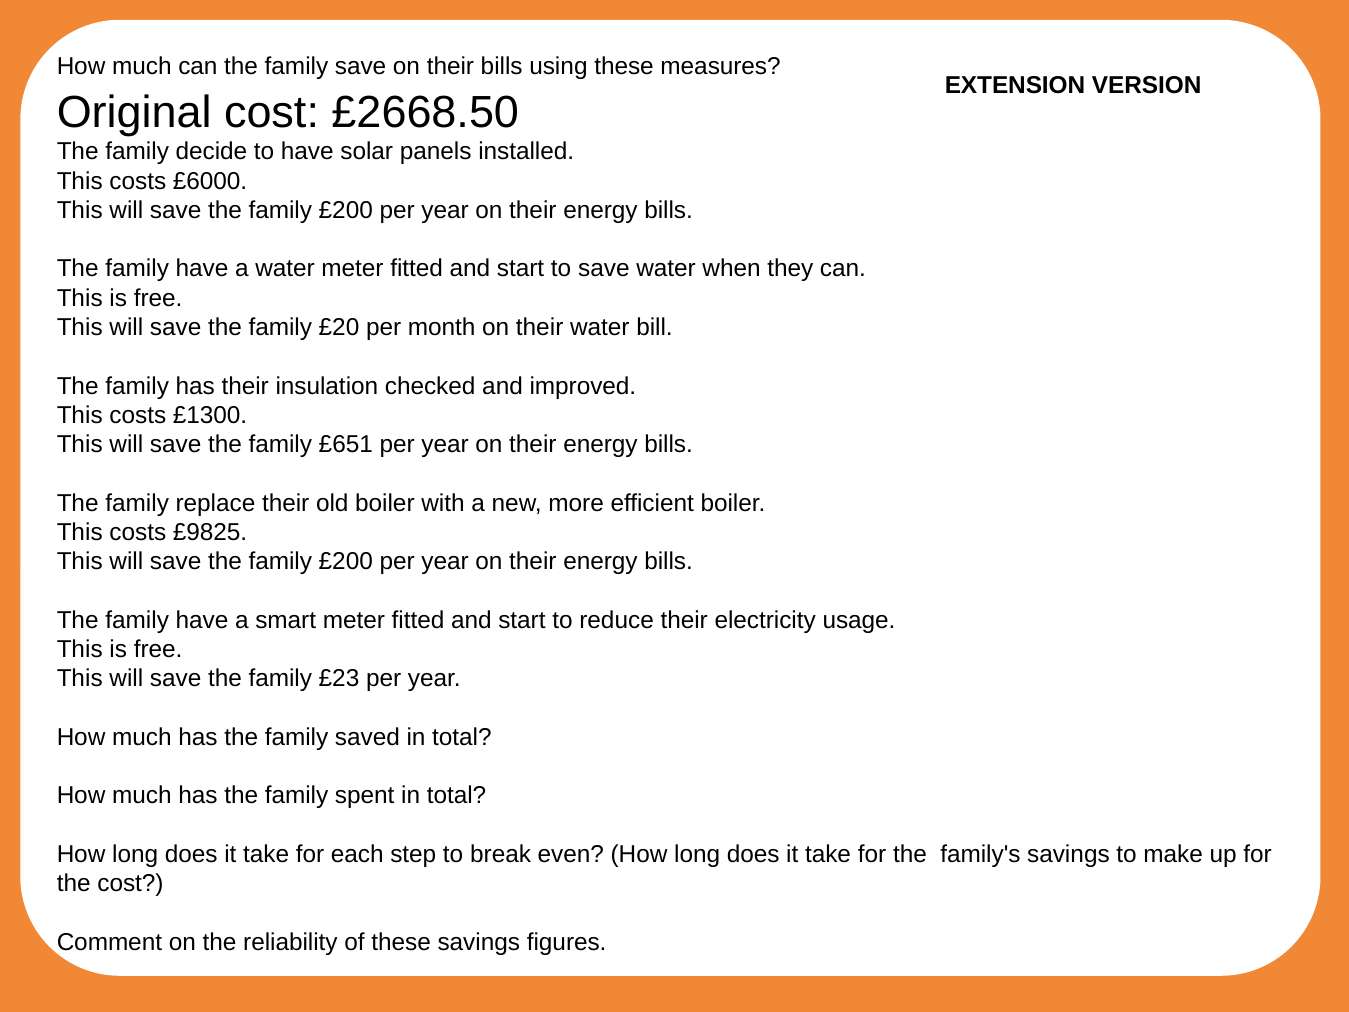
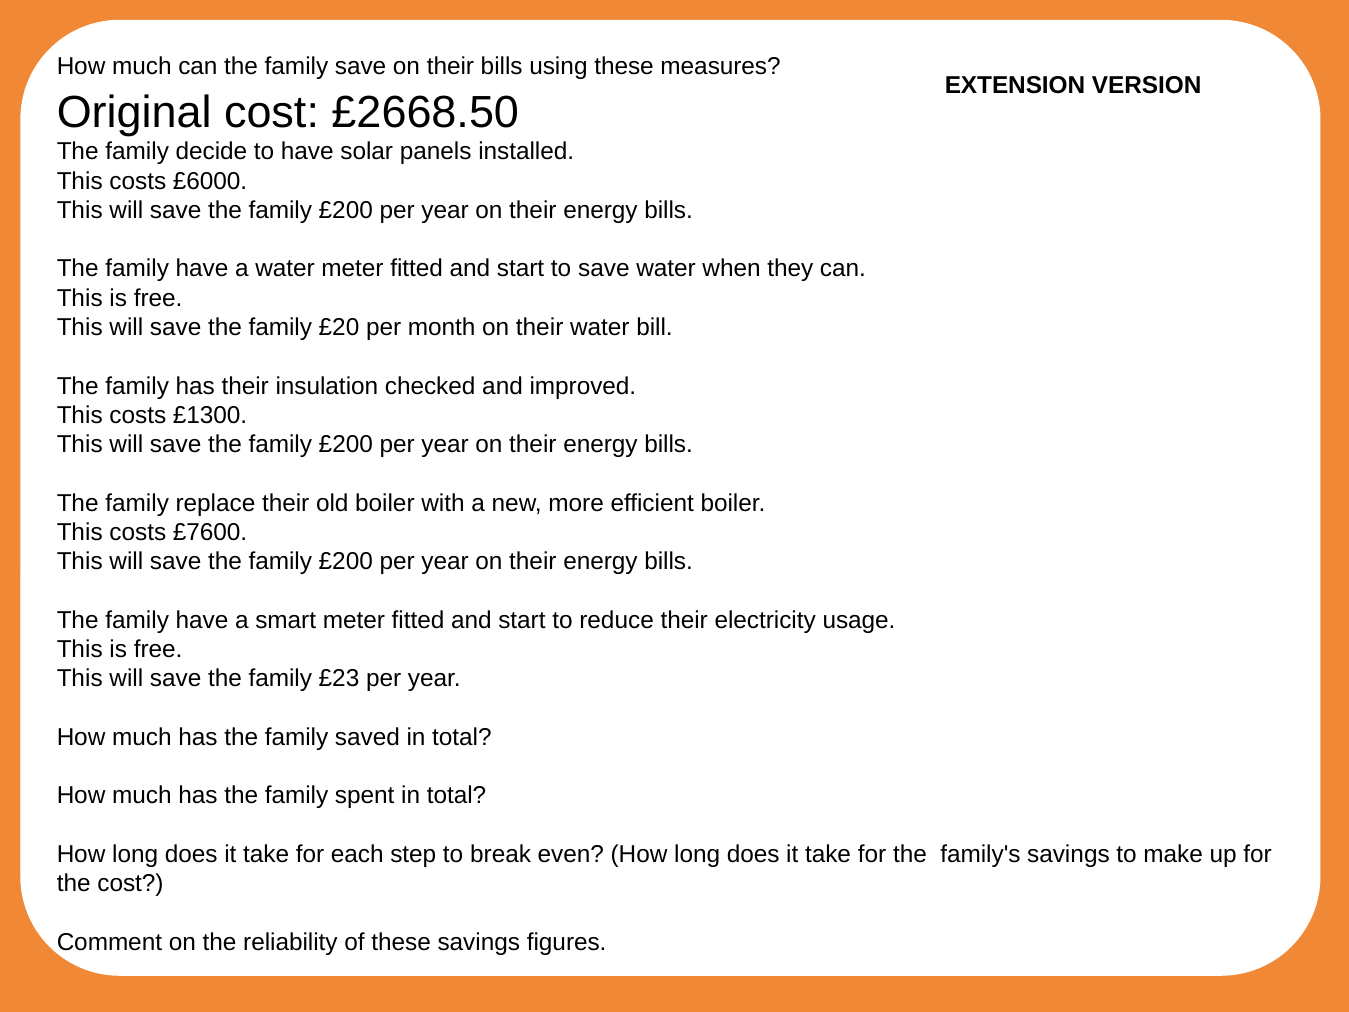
£651 at (346, 444): £651 -> £200
£9825: £9825 -> £7600
